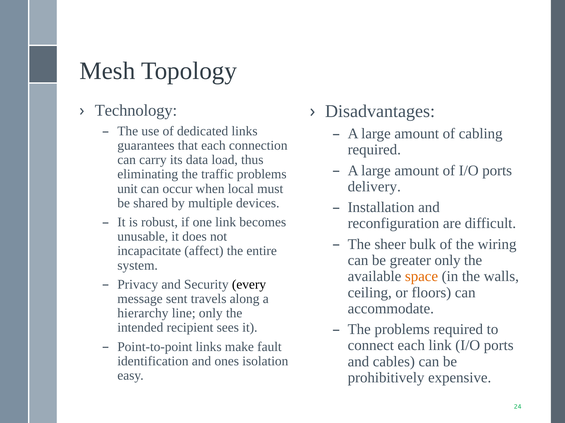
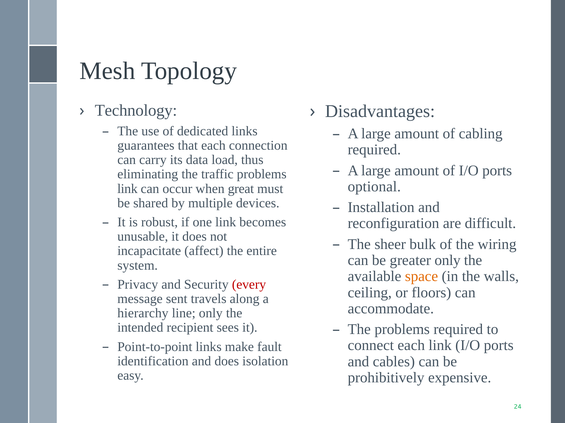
delivery: delivery -> optional
unit at (127, 189): unit -> link
local: local -> great
every colour: black -> red
and ones: ones -> does
